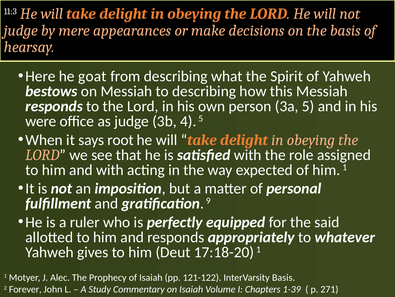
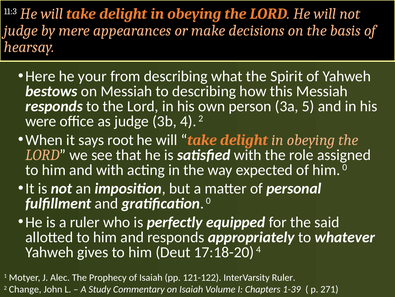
goat: goat -> your
4 5: 5 -> 2
him 1: 1 -> 0
gratification 9: 9 -> 0
17:18-20 1: 1 -> 4
InterVarsity Basis: Basis -> Ruler
Forever: Forever -> Change
